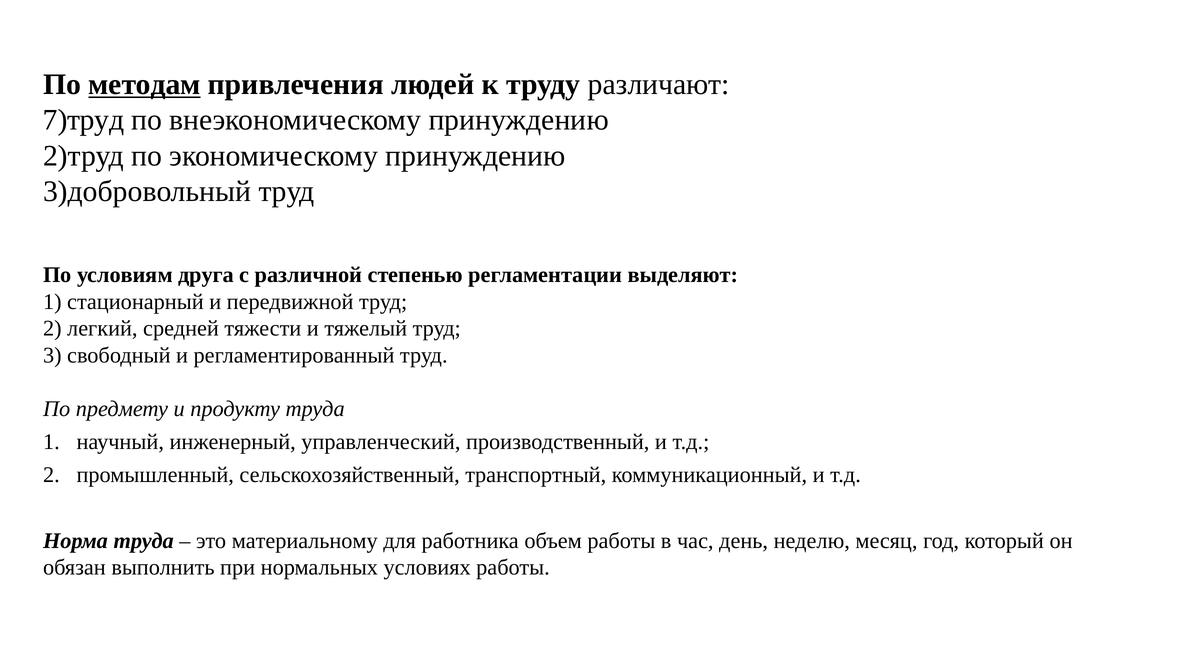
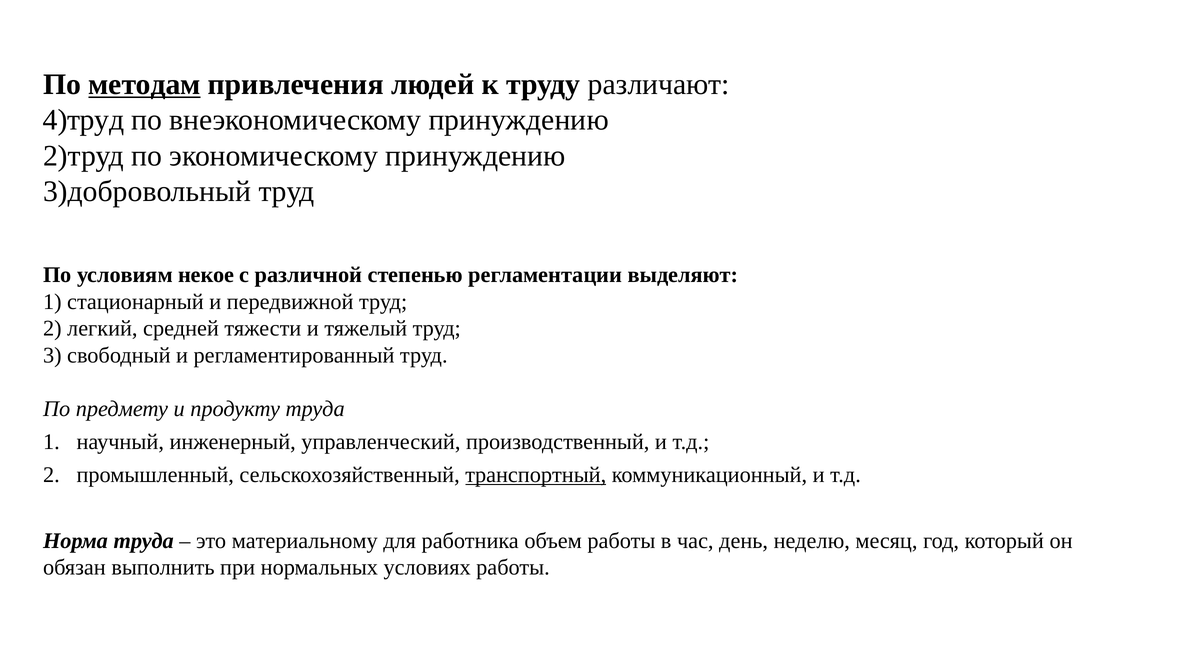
7)труд: 7)труд -> 4)труд
друга: друга -> некое
транспортный underline: none -> present
